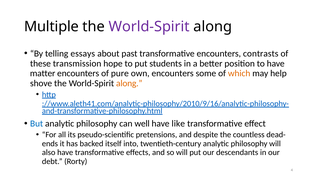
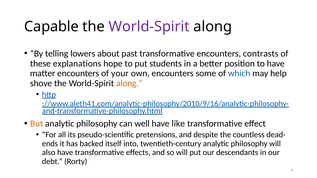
Multiple: Multiple -> Capable
essays: essays -> lowers
transmission: transmission -> explanations
pure: pure -> your
which colour: orange -> blue
But colour: blue -> orange
